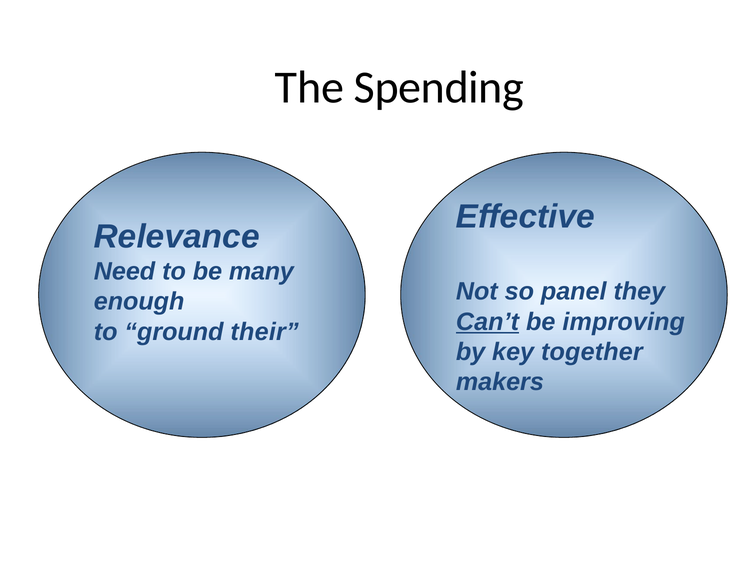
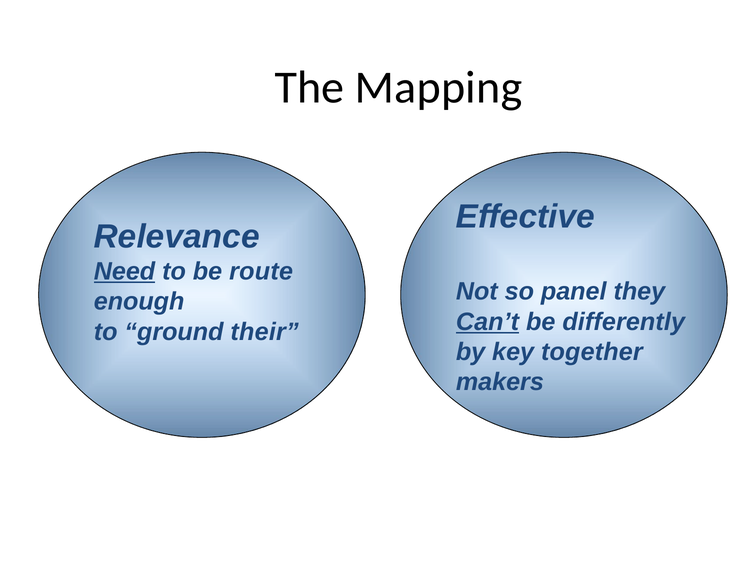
Spending: Spending -> Mapping
Need underline: none -> present
many: many -> route
improving: improving -> differently
